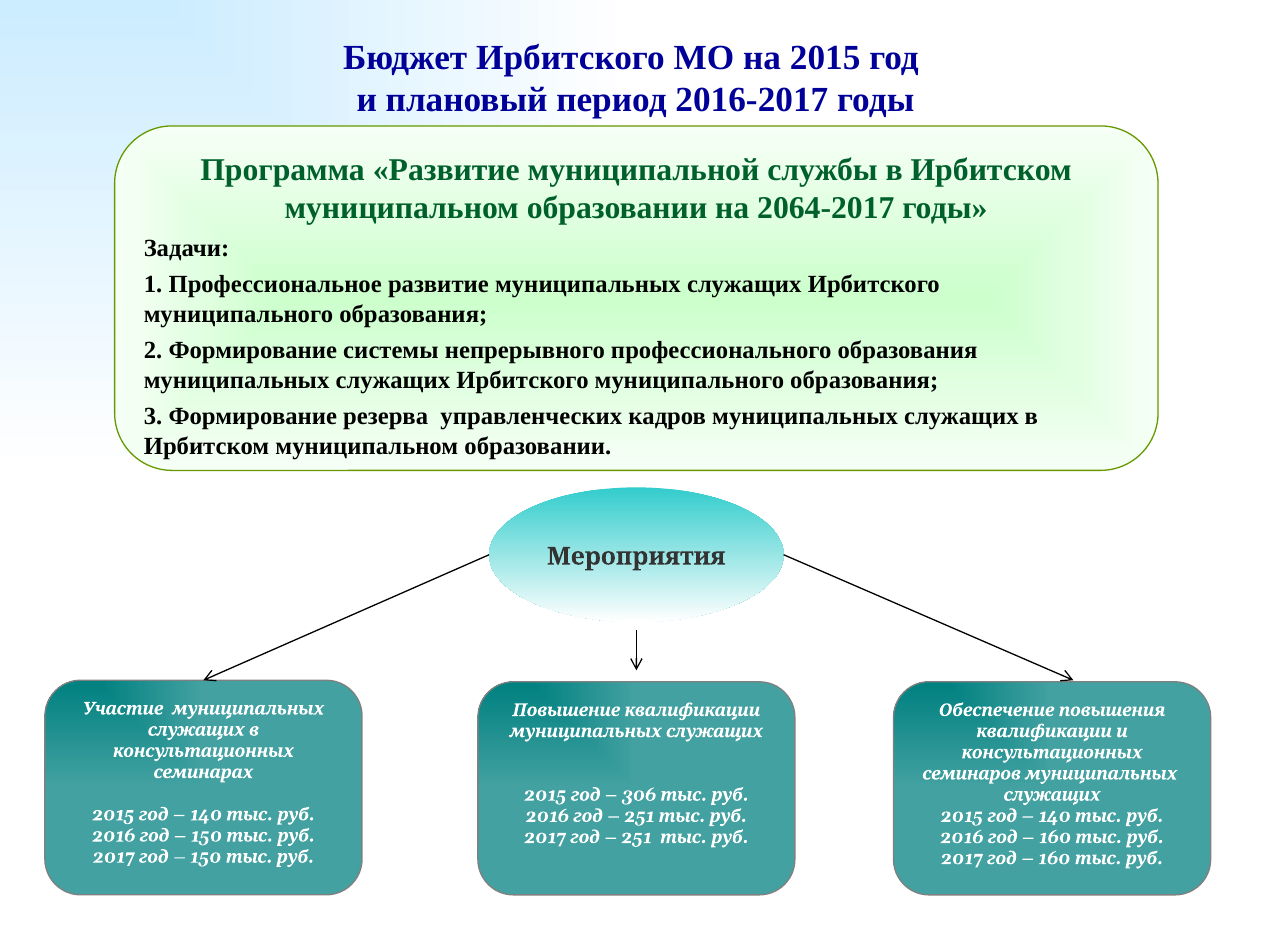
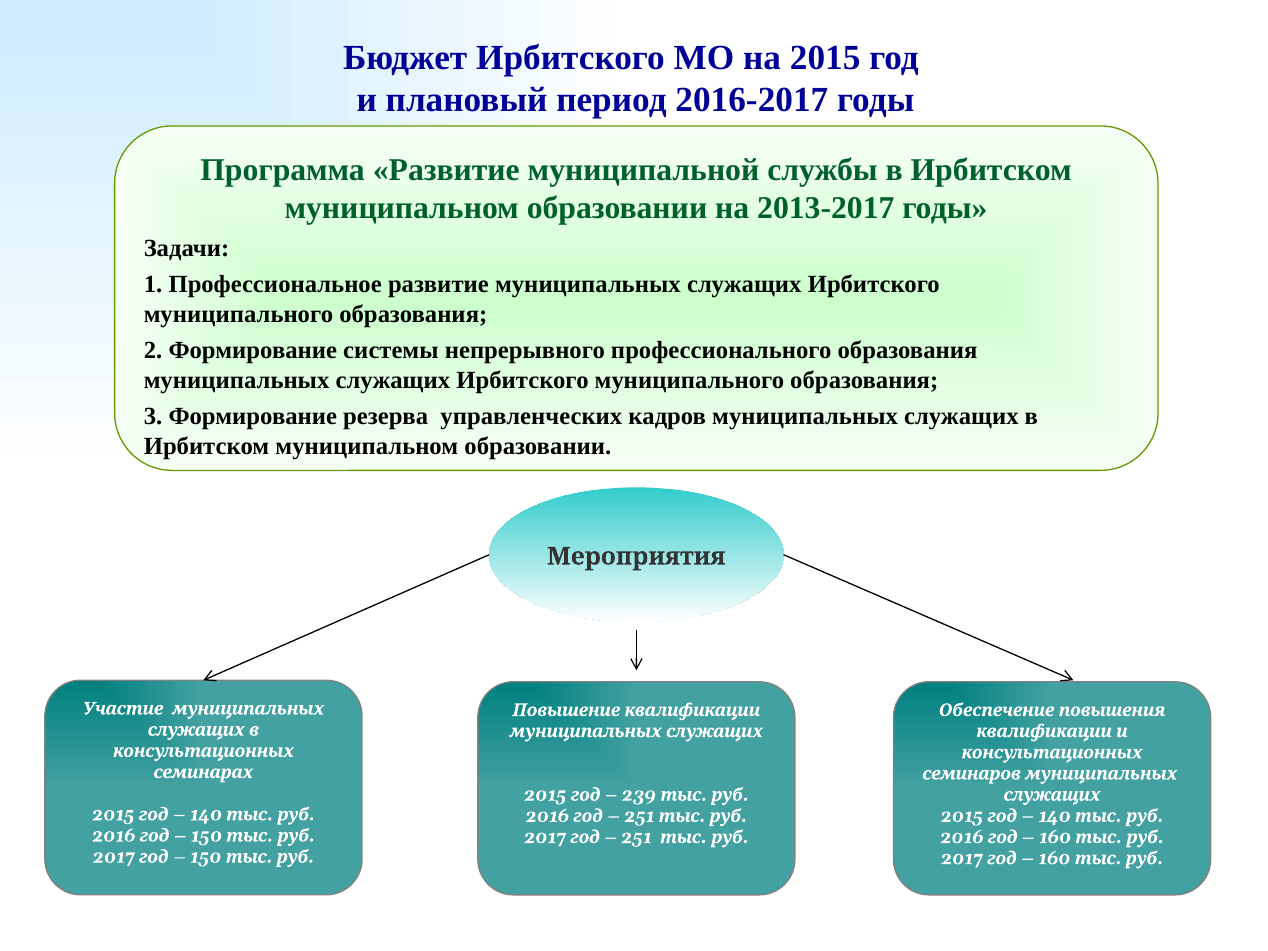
2064-2017: 2064-2017 -> 2013-2017
306: 306 -> 239
